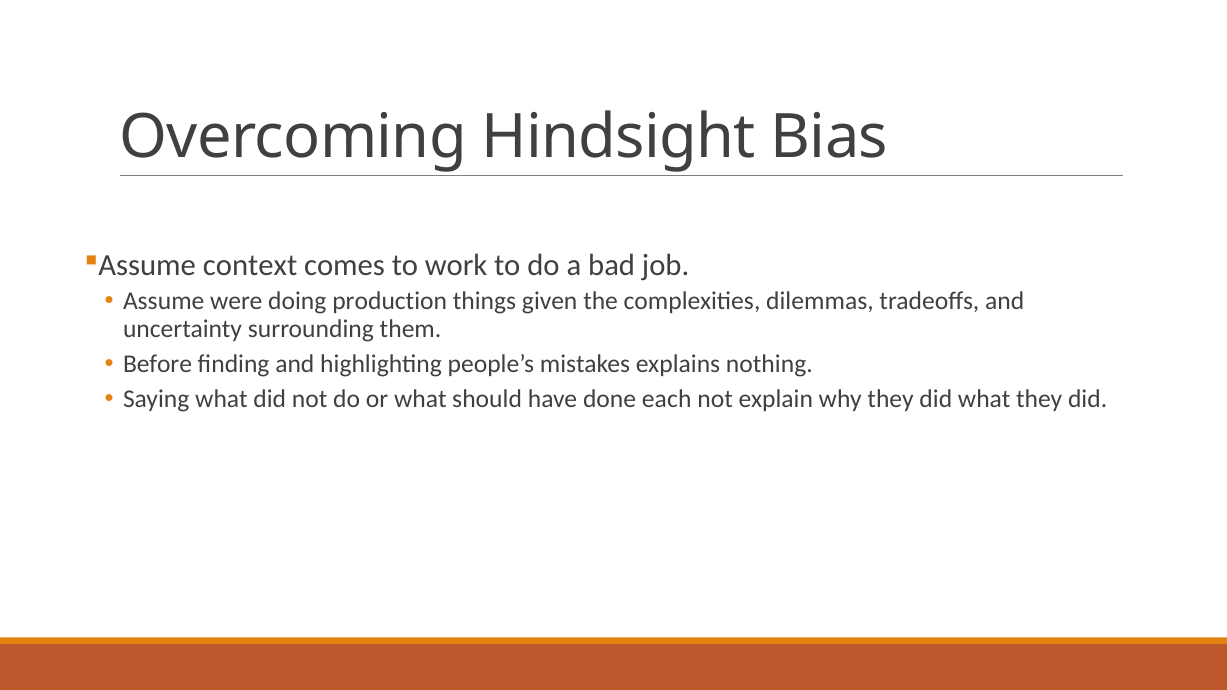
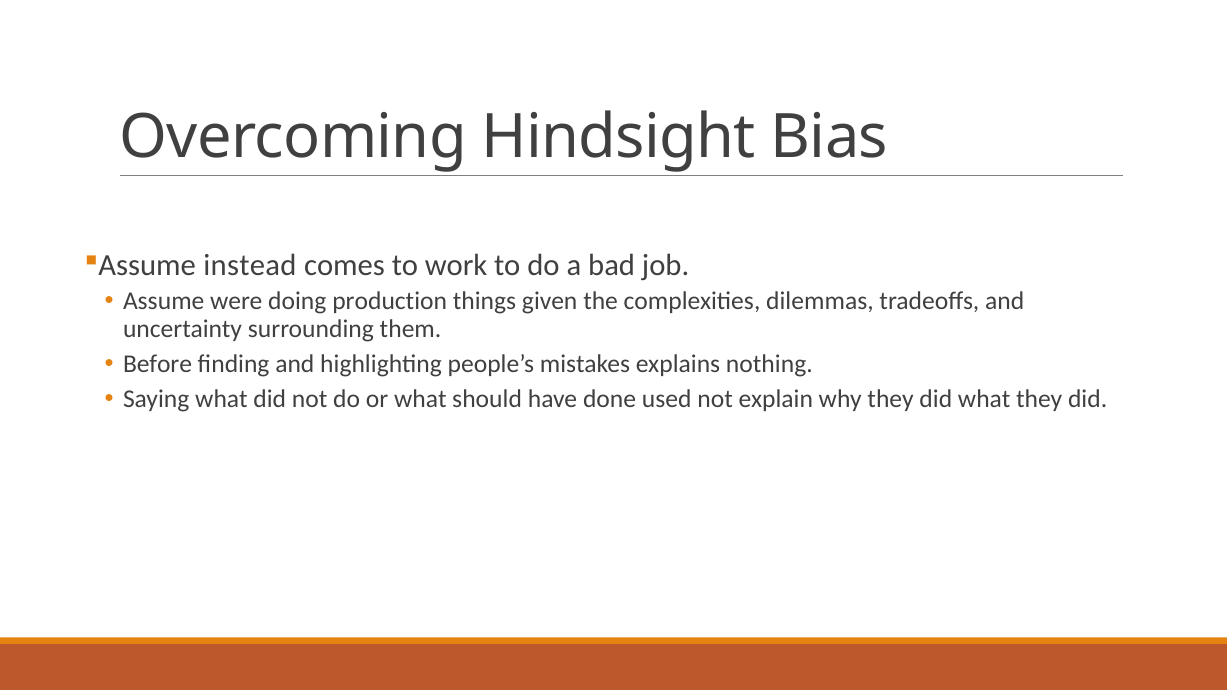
context: context -> instead
each: each -> used
